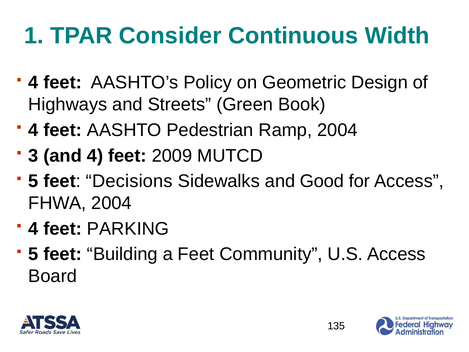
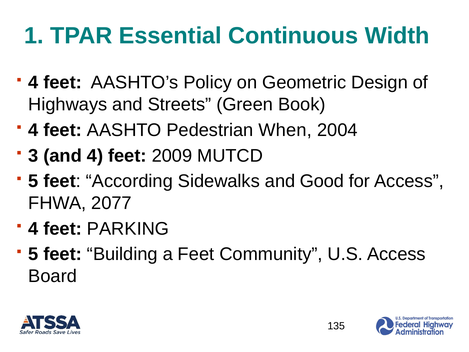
Consider: Consider -> Essential
Ramp: Ramp -> When
Decisions: Decisions -> According
FHWA 2004: 2004 -> 2077
